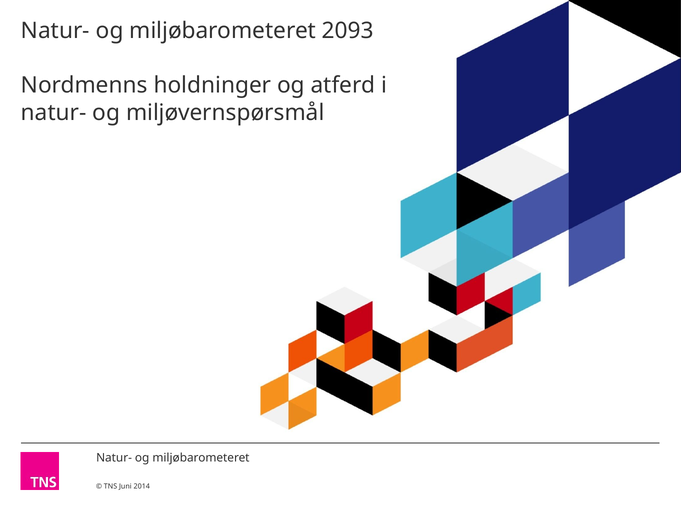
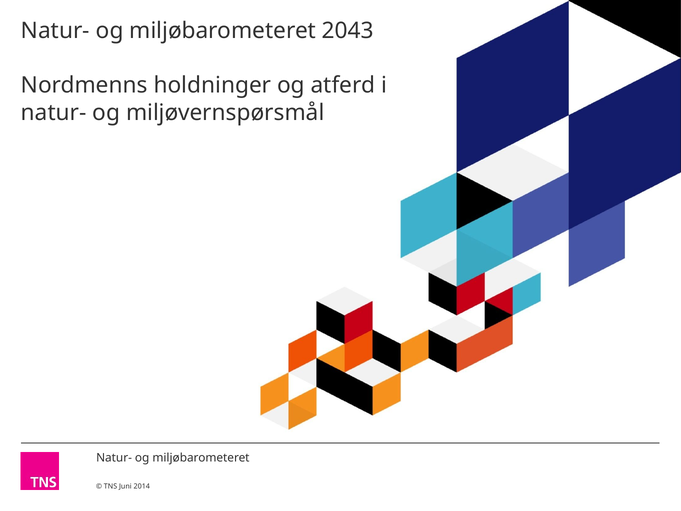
2093: 2093 -> 2043
